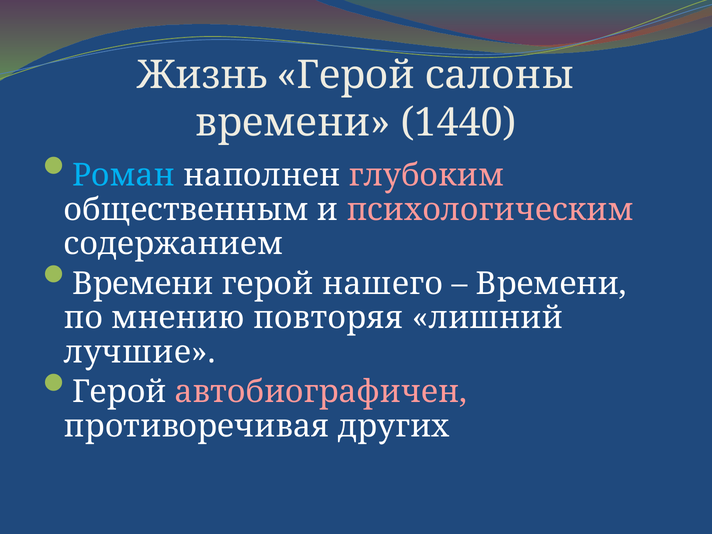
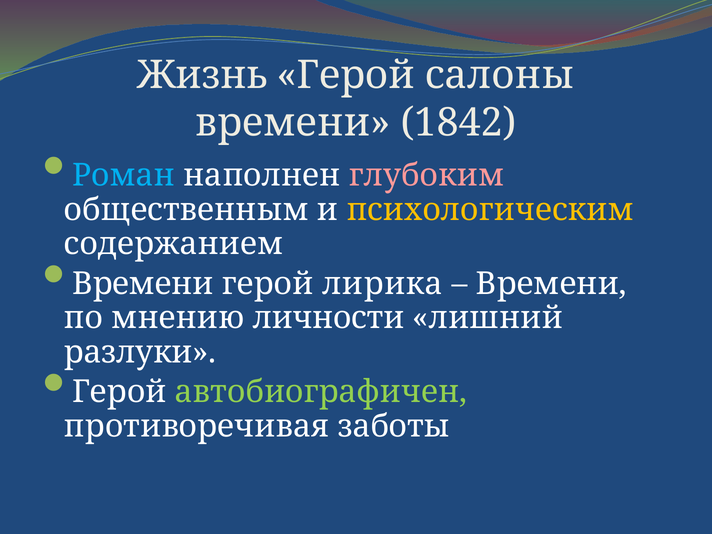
1440: 1440 -> 1842
психологическим colour: pink -> yellow
нашего: нашего -> лирика
повторяя: повторяя -> личности
лучшие: лучшие -> разлуки
автобиографичен colour: pink -> light green
других: других -> заботы
